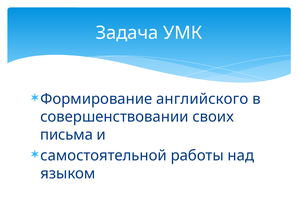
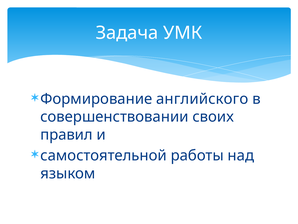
письма: письма -> правил
